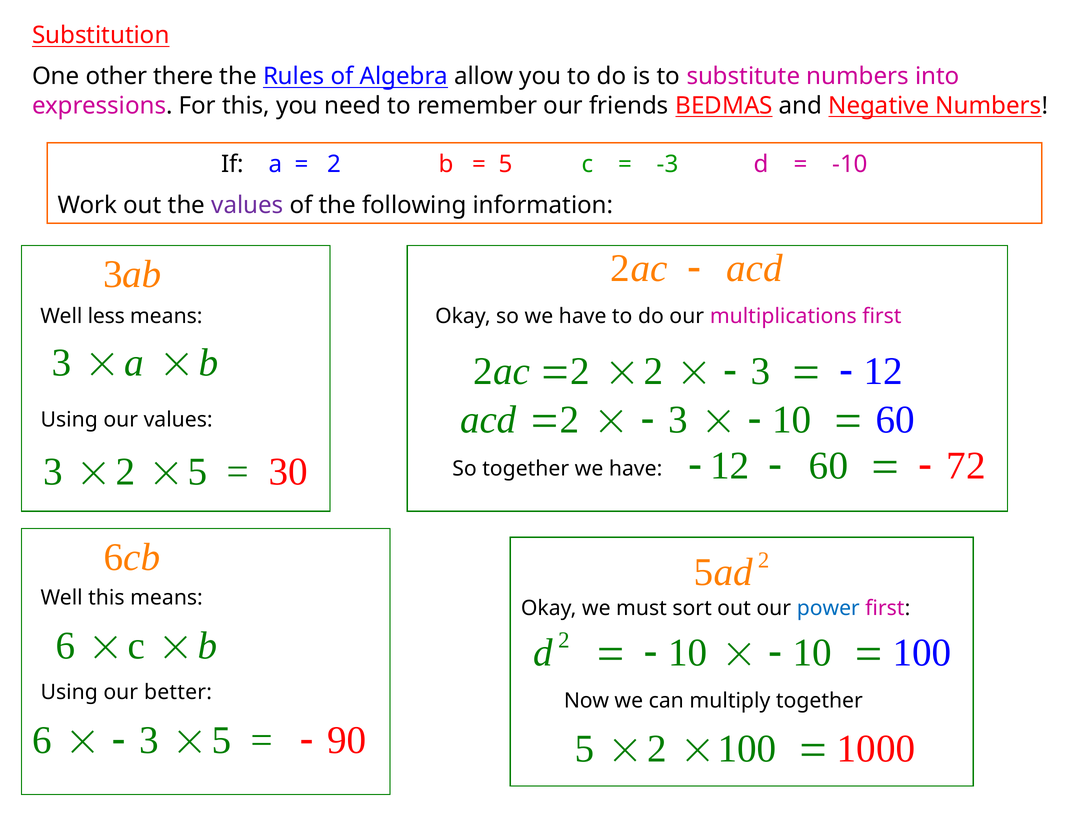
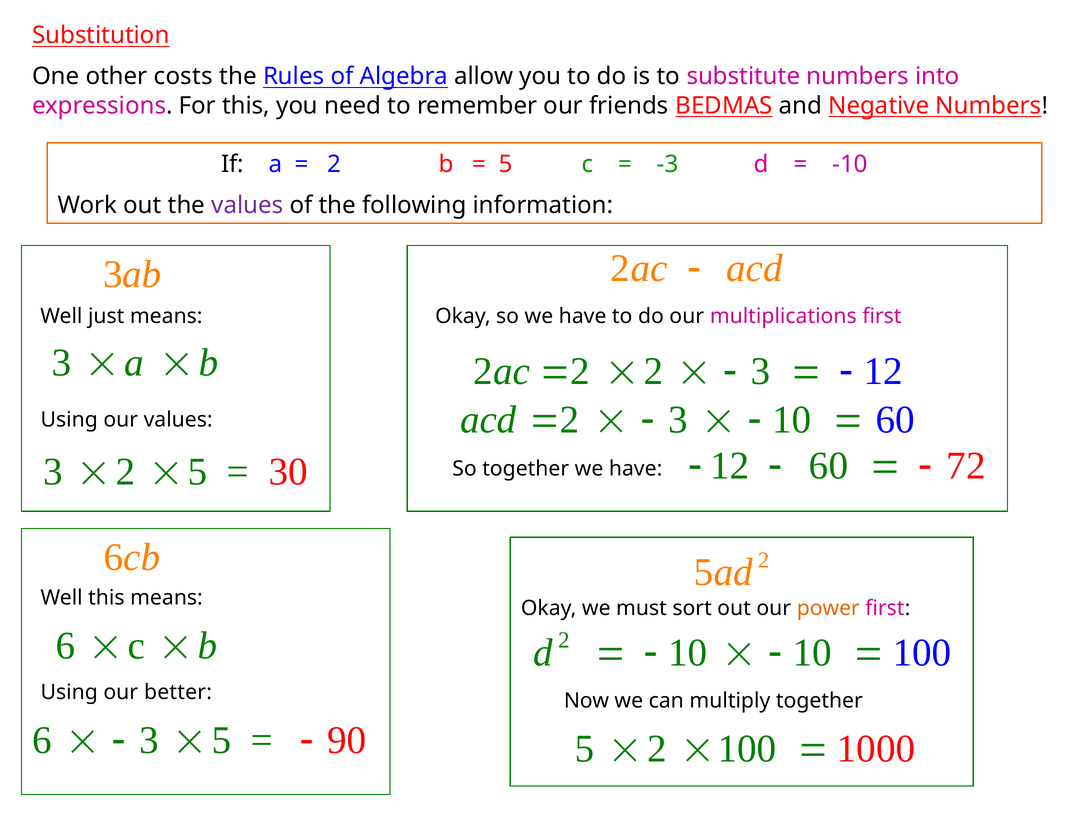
there: there -> costs
less: less -> just
power colour: blue -> orange
